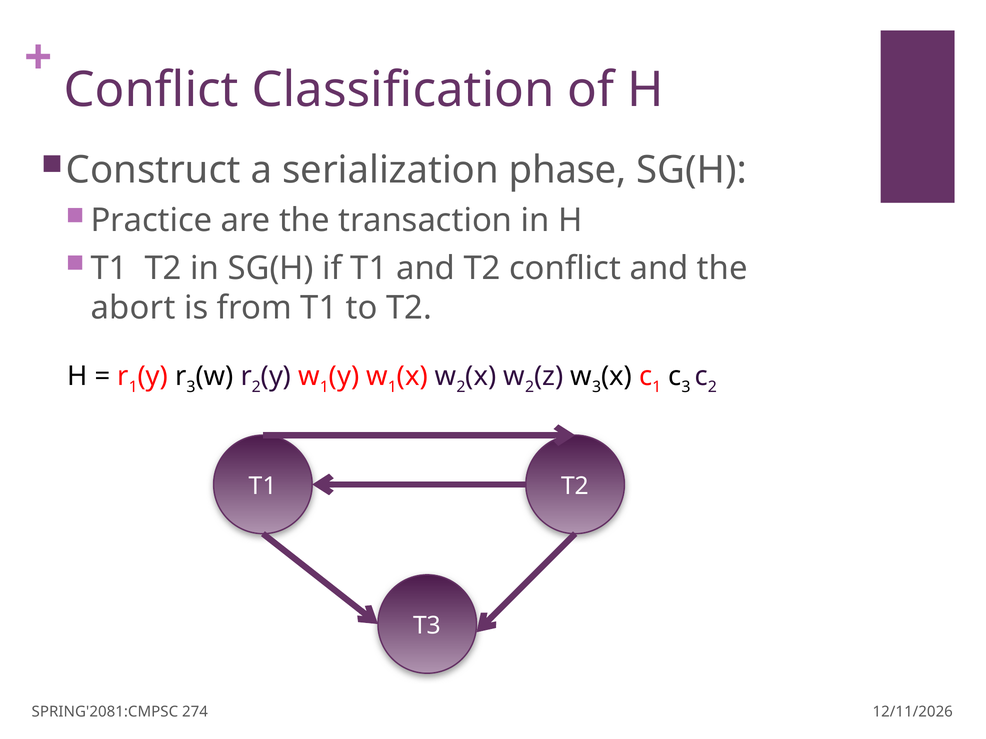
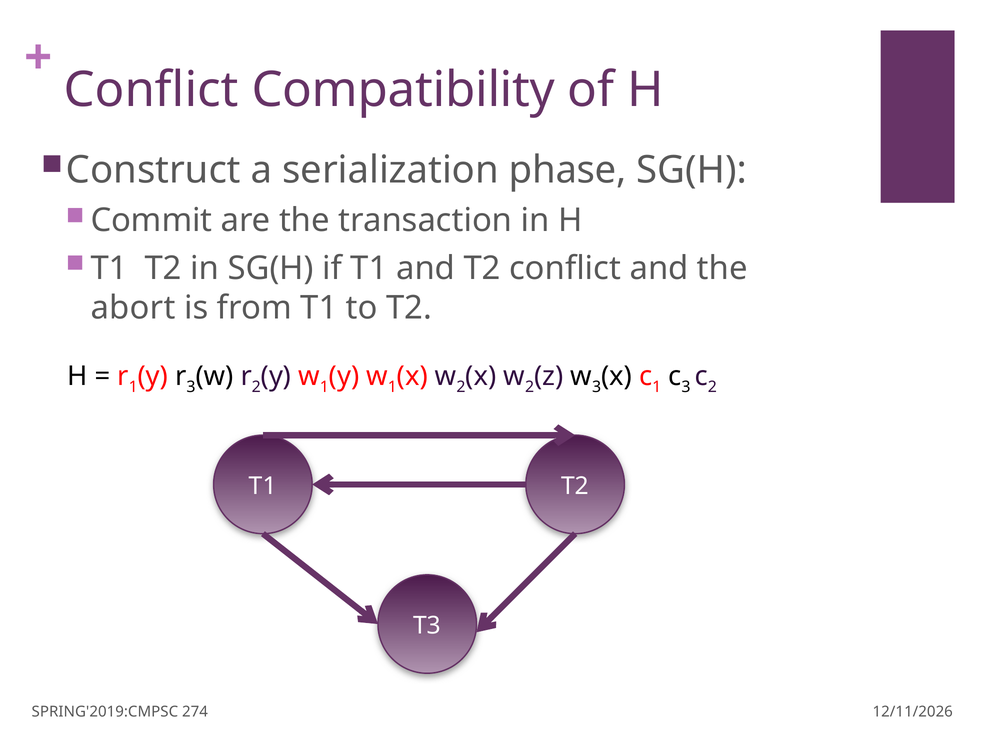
Classification: Classification -> Compatibility
Practice: Practice -> Commit
SPRING'2081:CMPSC: SPRING'2081:CMPSC -> SPRING'2019:CMPSC
